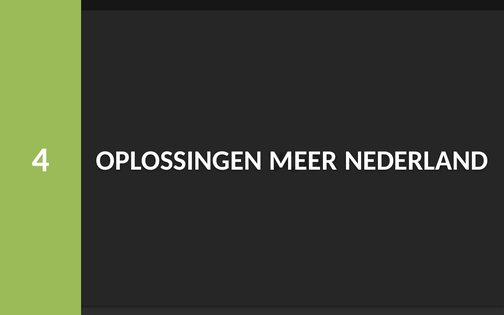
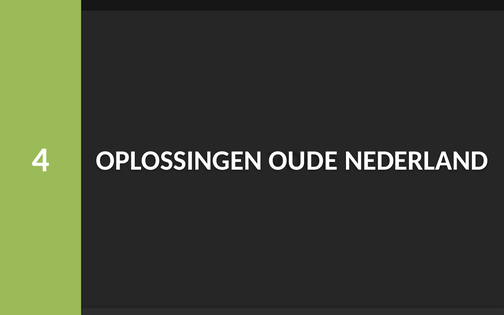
MEER: MEER -> OUDE
